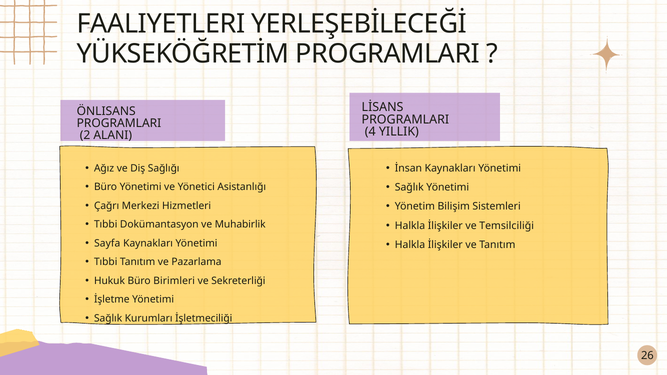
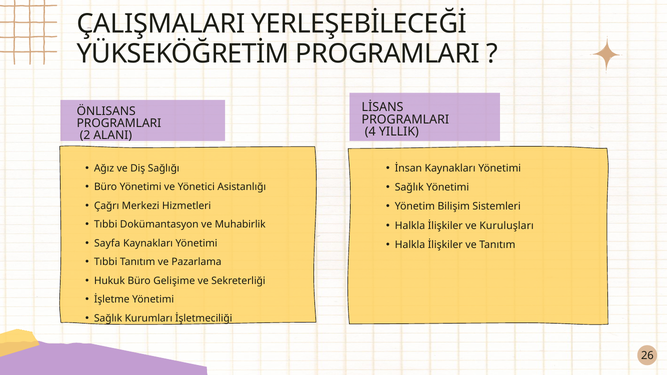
FAALIYETLERI: FAALIYETLERI -> ÇALIŞMALARI
Temsilciliği: Temsilciliği -> Kuruluşları
Birimleri: Birimleri -> Gelişime
